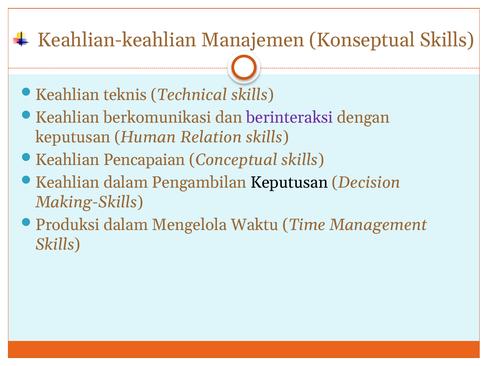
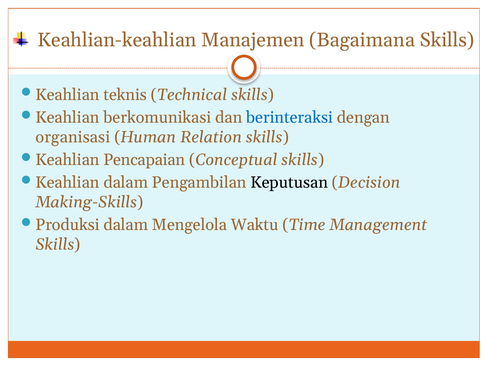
Konseptual: Konseptual -> Bagaimana
berinteraksi colour: purple -> blue
keputusan at (73, 137): keputusan -> organisasi
